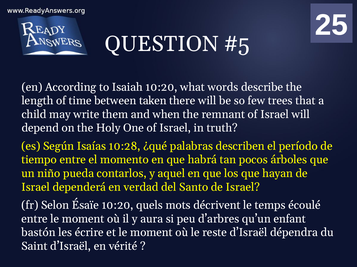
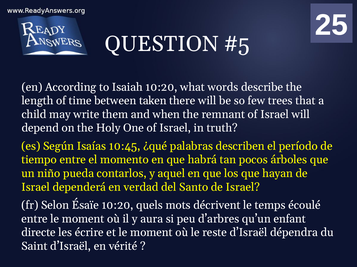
10:28: 10:28 -> 10:45
bastón: bastón -> directe
